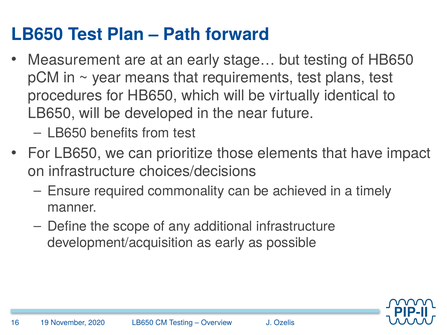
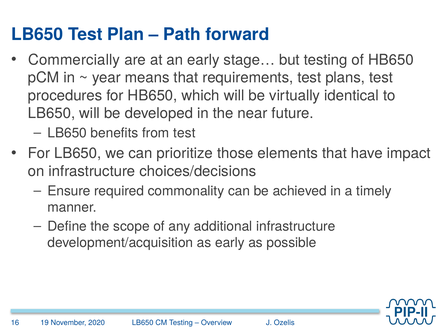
Measurement: Measurement -> Commercially
